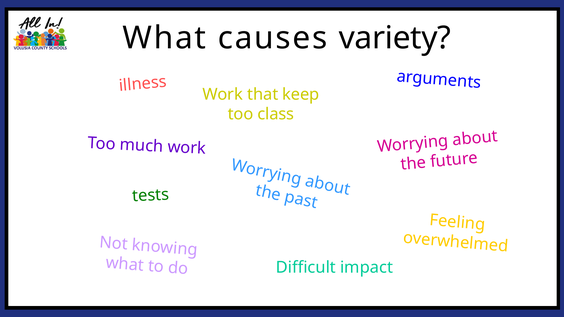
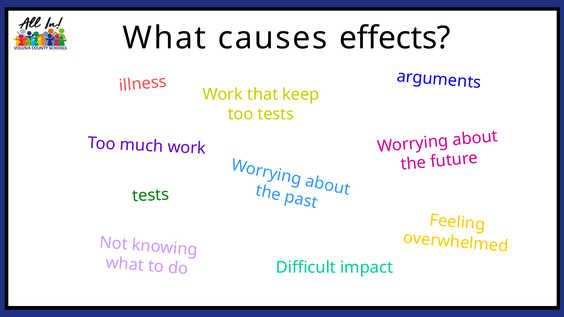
variety: variety -> effects
too class: class -> tests
